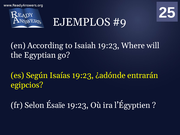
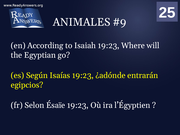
EJEMPLOS: EJEMPLOS -> ANIMALES
